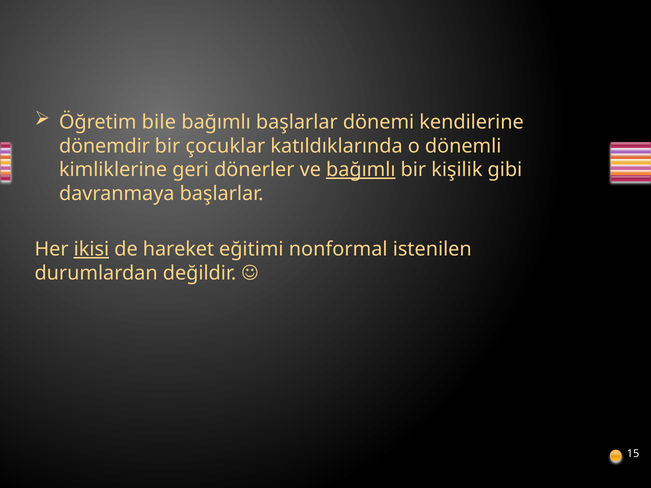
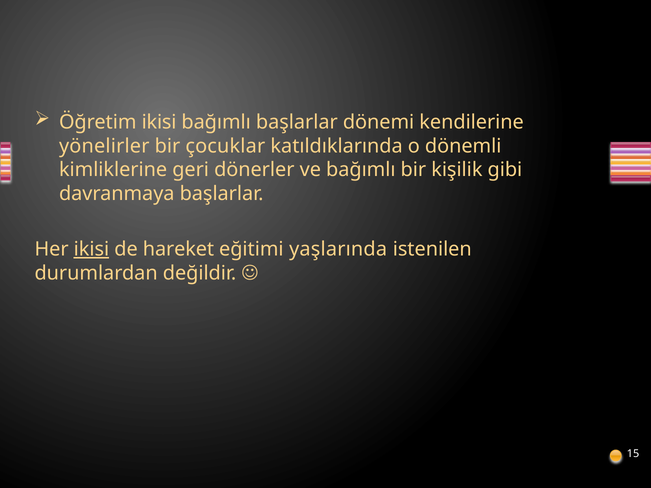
Öğretim bile: bile -> ikisi
dönemdir: dönemdir -> yönelirler
bağımlı at (361, 170) underline: present -> none
nonformal: nonformal -> yaşlarında
